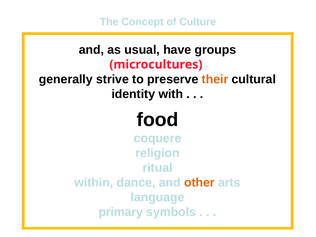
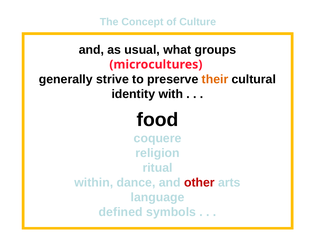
have: have -> what
other colour: orange -> red
primary: primary -> defined
